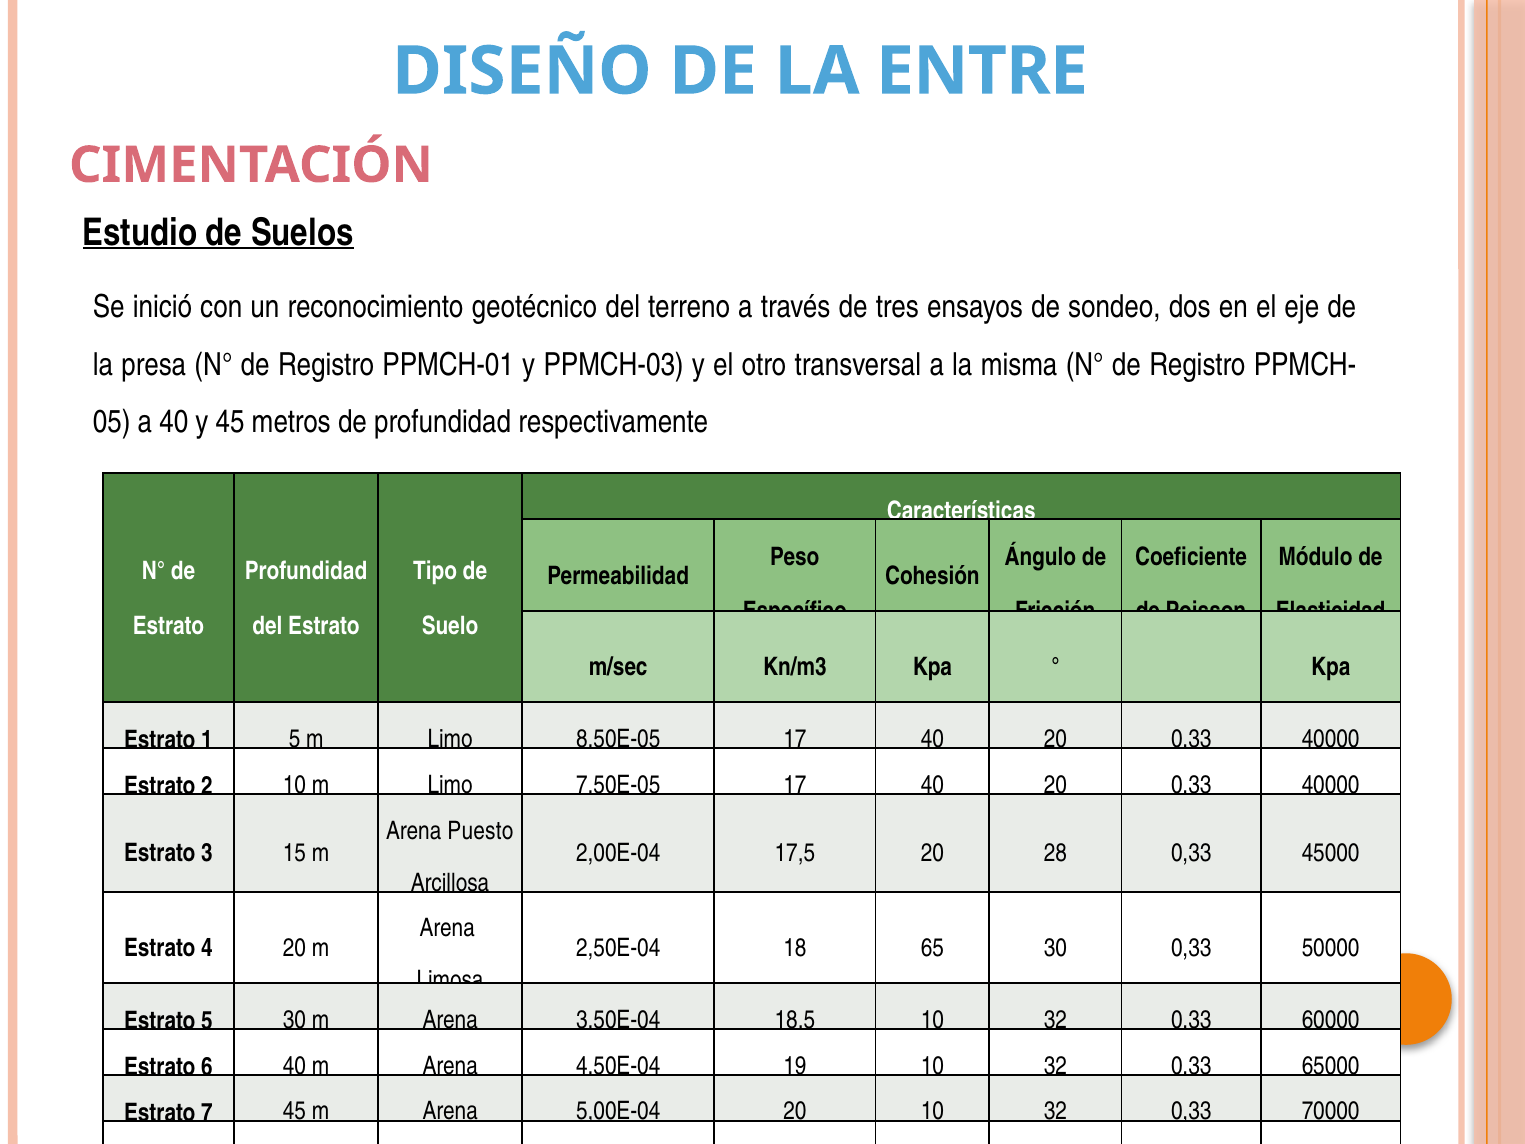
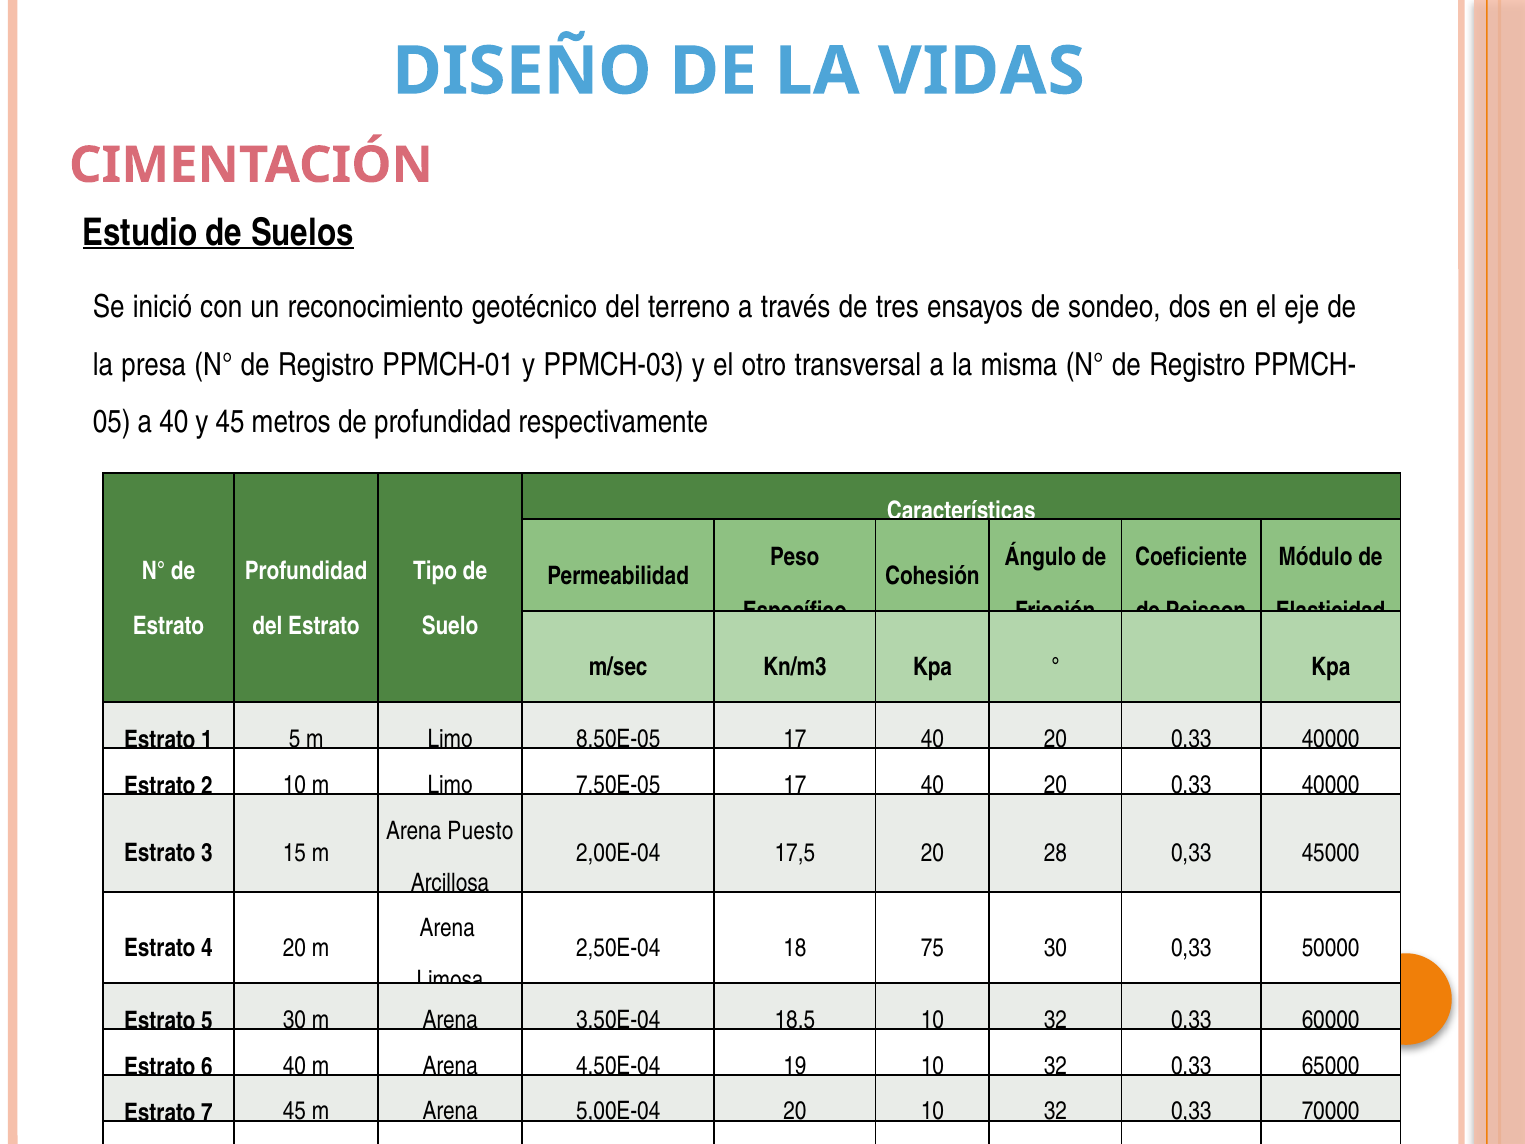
ENTRE: ENTRE -> VIDAS
65: 65 -> 75
